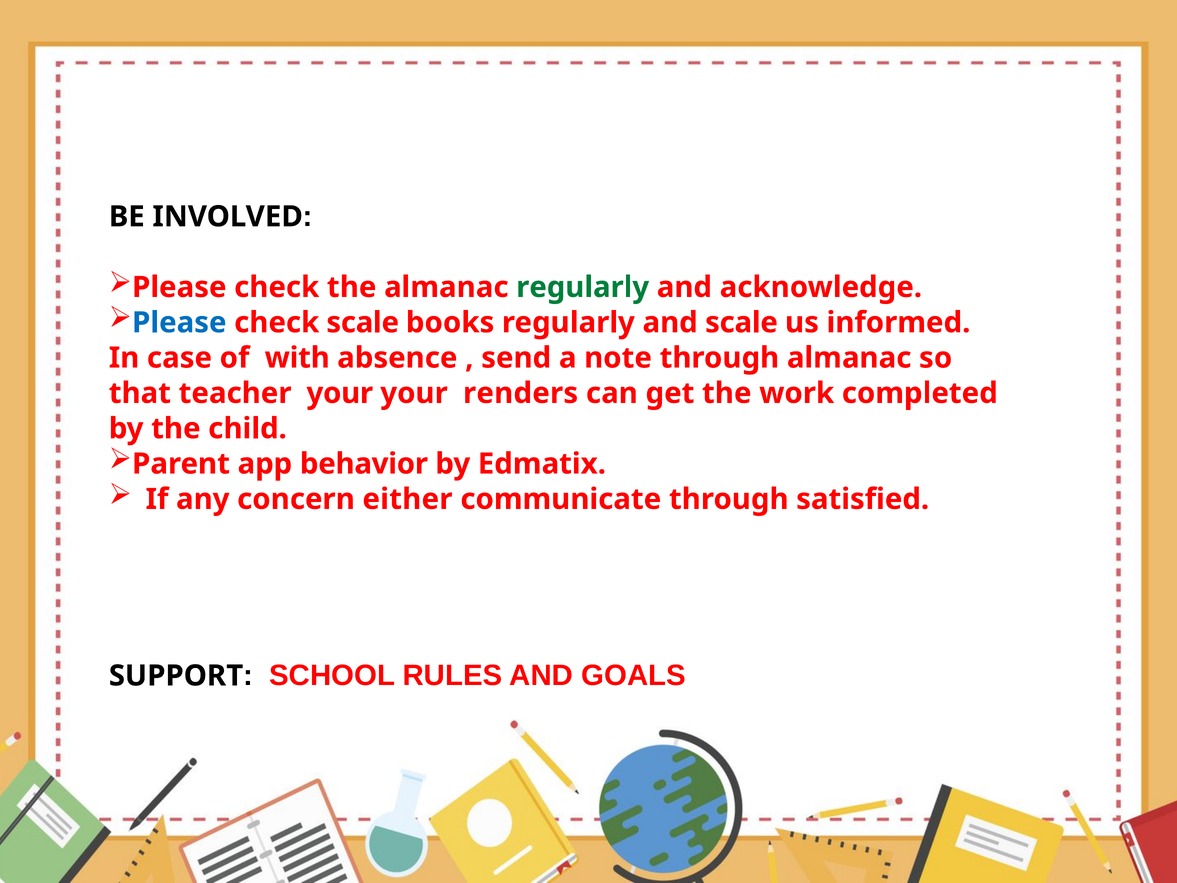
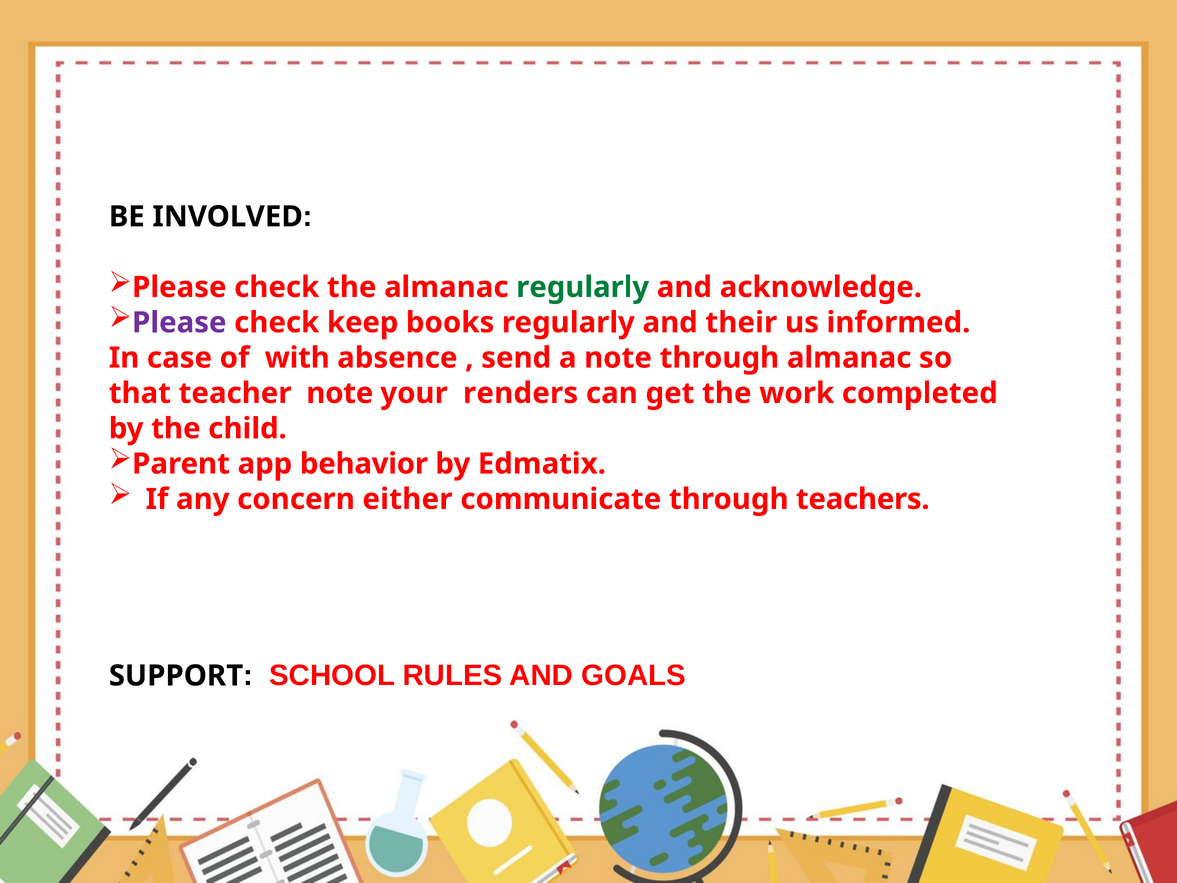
Please at (179, 322) colour: blue -> purple
check scale: scale -> keep
and scale: scale -> their
teacher your: your -> note
satisfied: satisfied -> teachers
